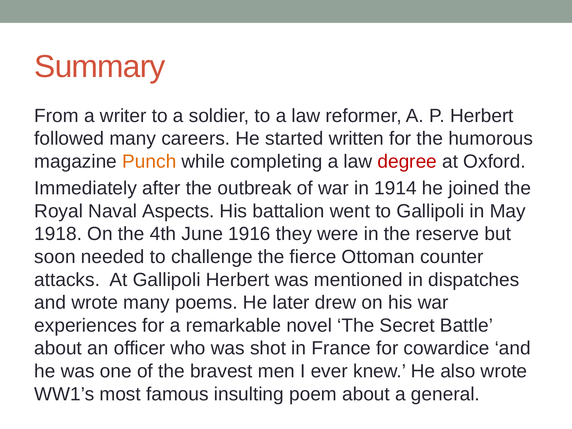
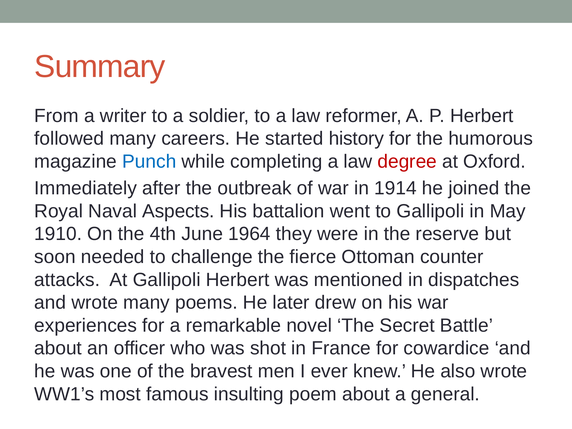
written: written -> history
Punch colour: orange -> blue
1918: 1918 -> 1910
1916: 1916 -> 1964
